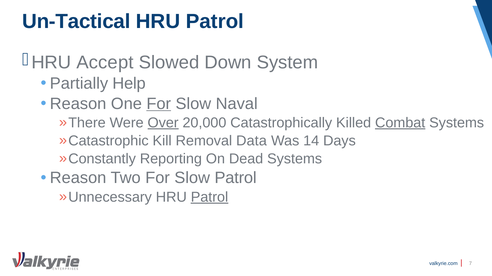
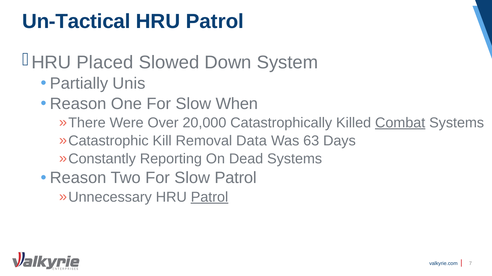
Accept: Accept -> Placed
Help: Help -> Unis
For at (159, 104) underline: present -> none
Naval: Naval -> When
Over underline: present -> none
14: 14 -> 63
